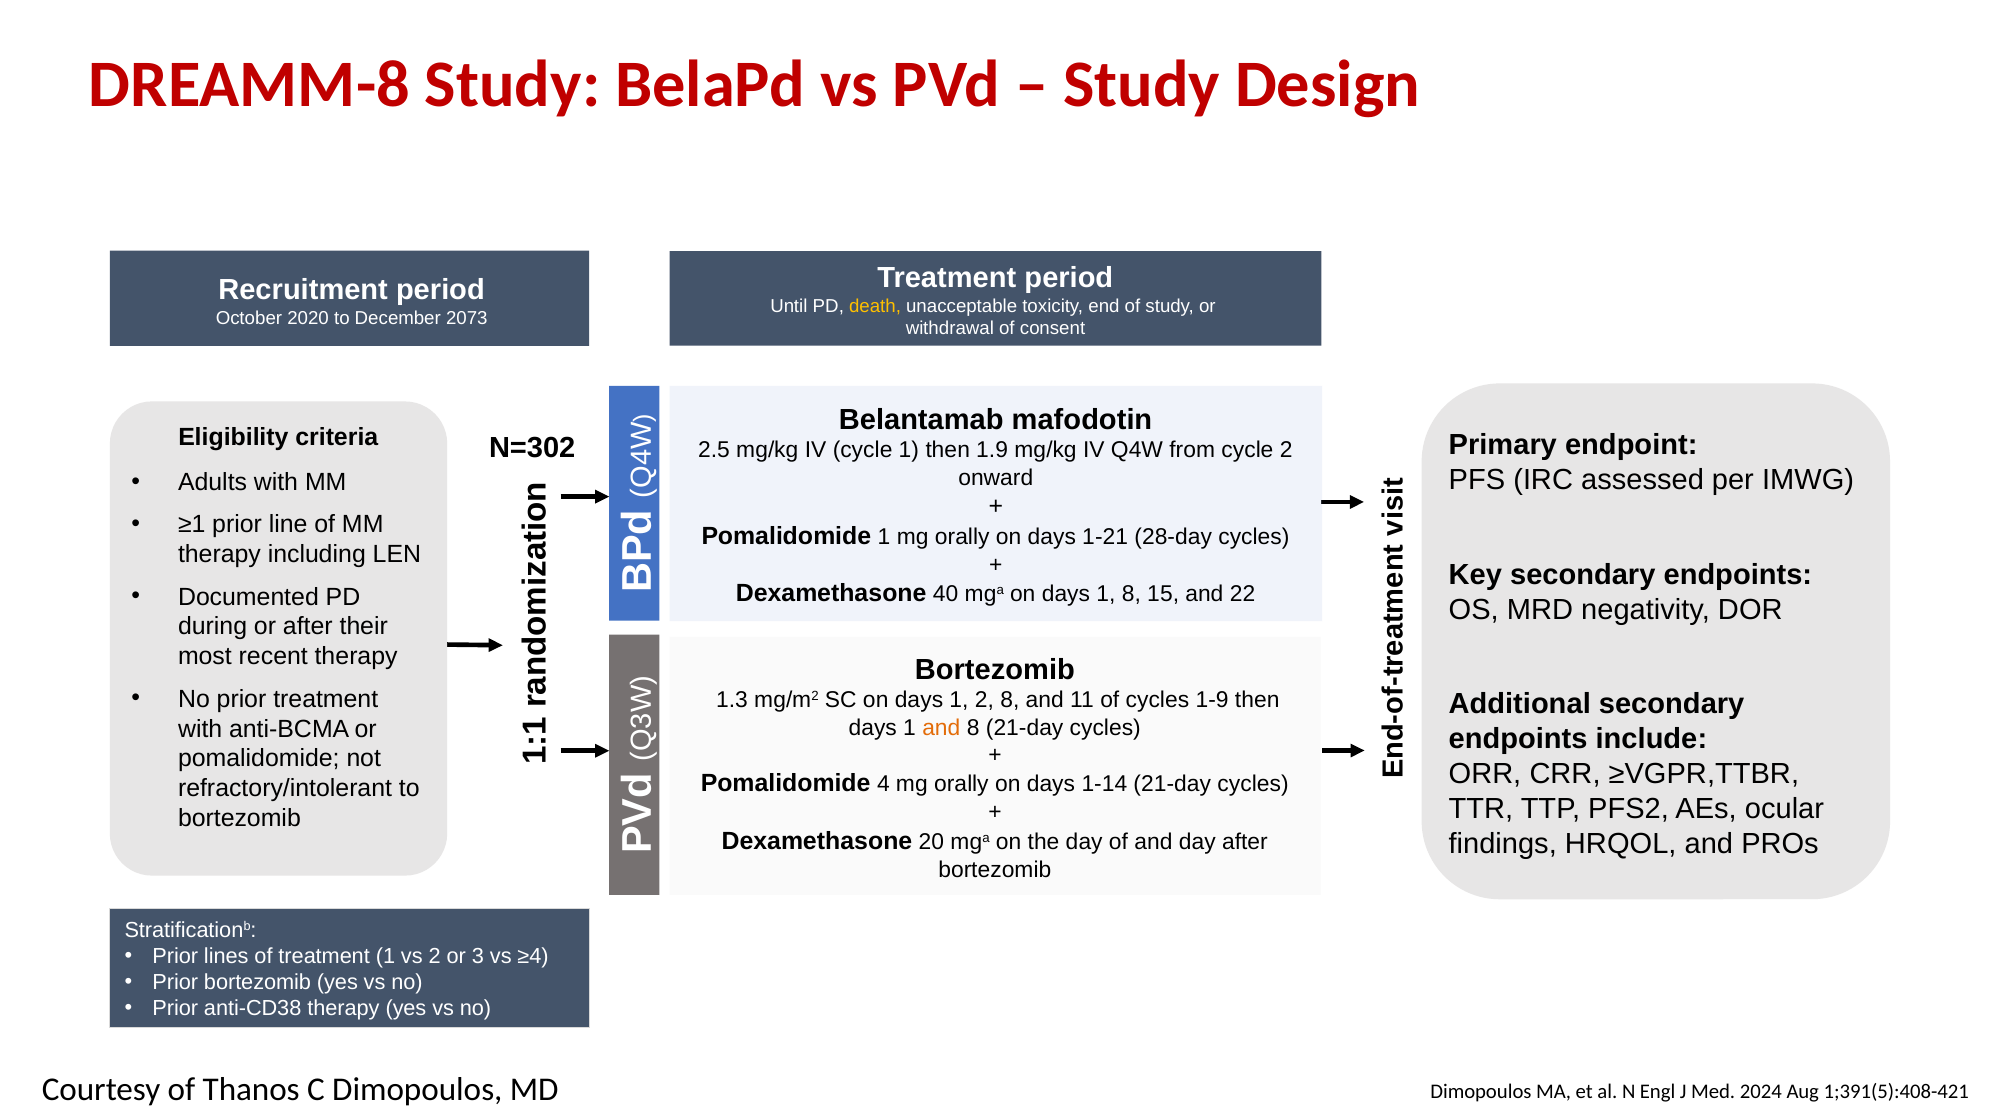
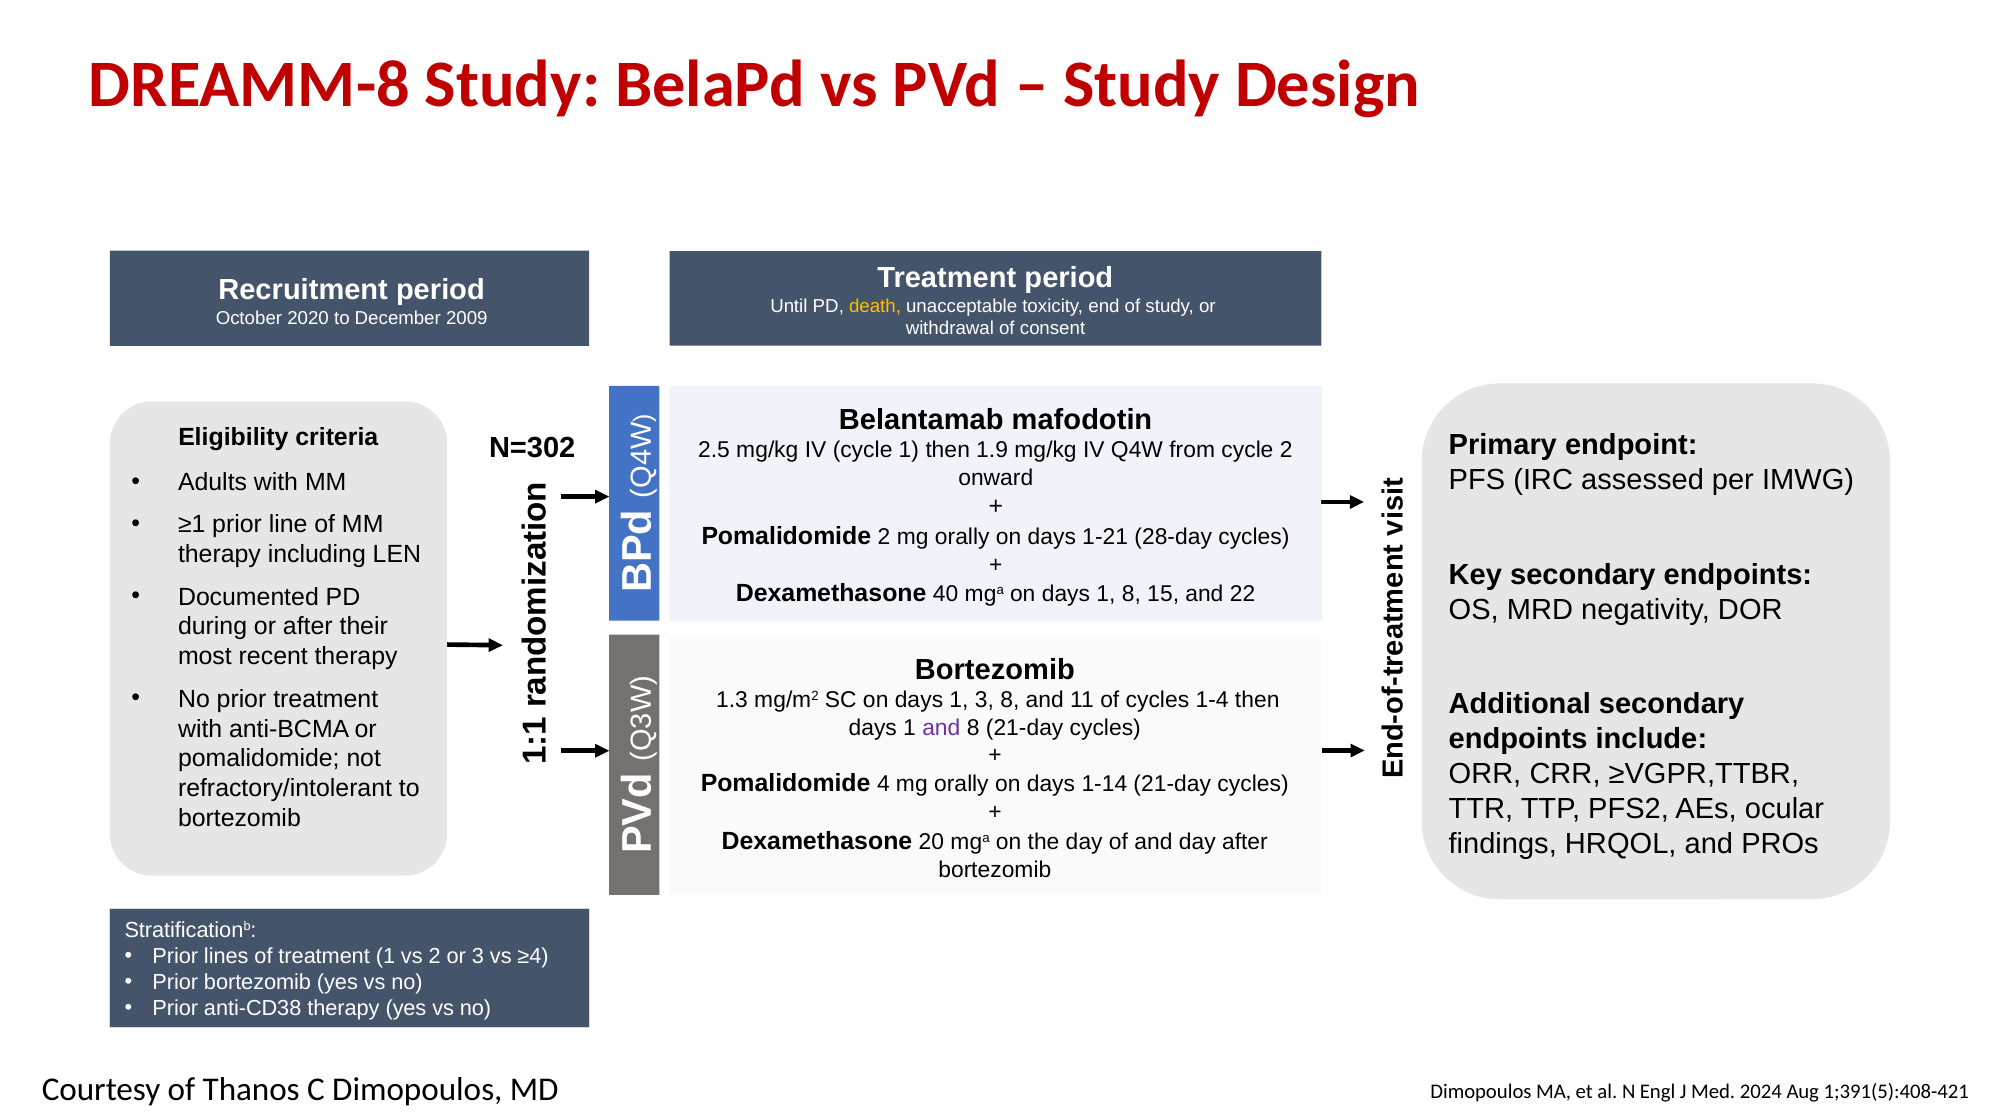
2073: 2073 -> 2009
Pomalidomide 1: 1 -> 2
1 2: 2 -> 3
1-9: 1-9 -> 1-4
and at (941, 728) colour: orange -> purple
